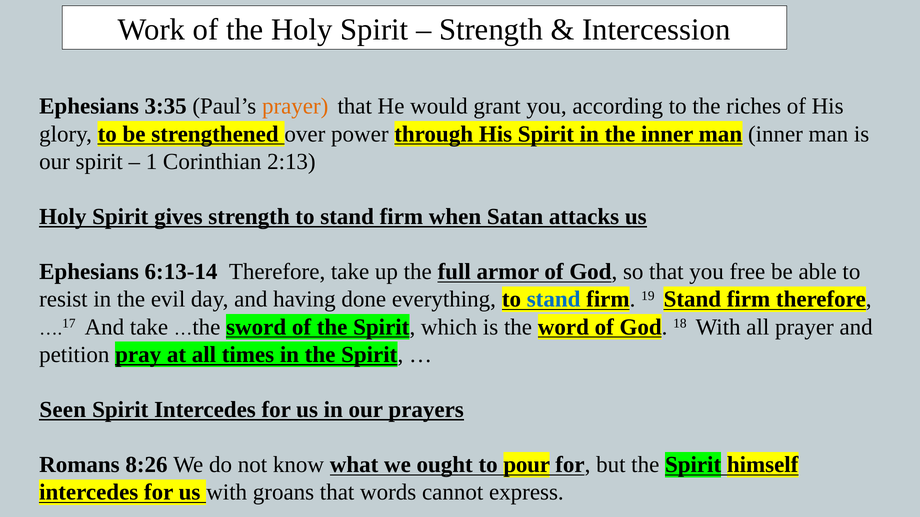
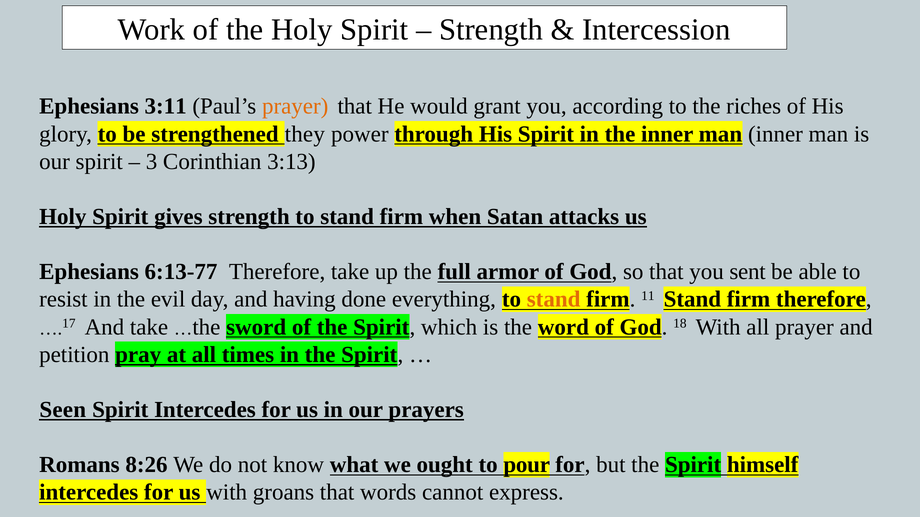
3:35: 3:35 -> 3:11
over: over -> they
1: 1 -> 3
2:13: 2:13 -> 3:13
6:13-14: 6:13-14 -> 6:13-77
free: free -> sent
stand at (554, 300) colour: blue -> orange
19: 19 -> 11
